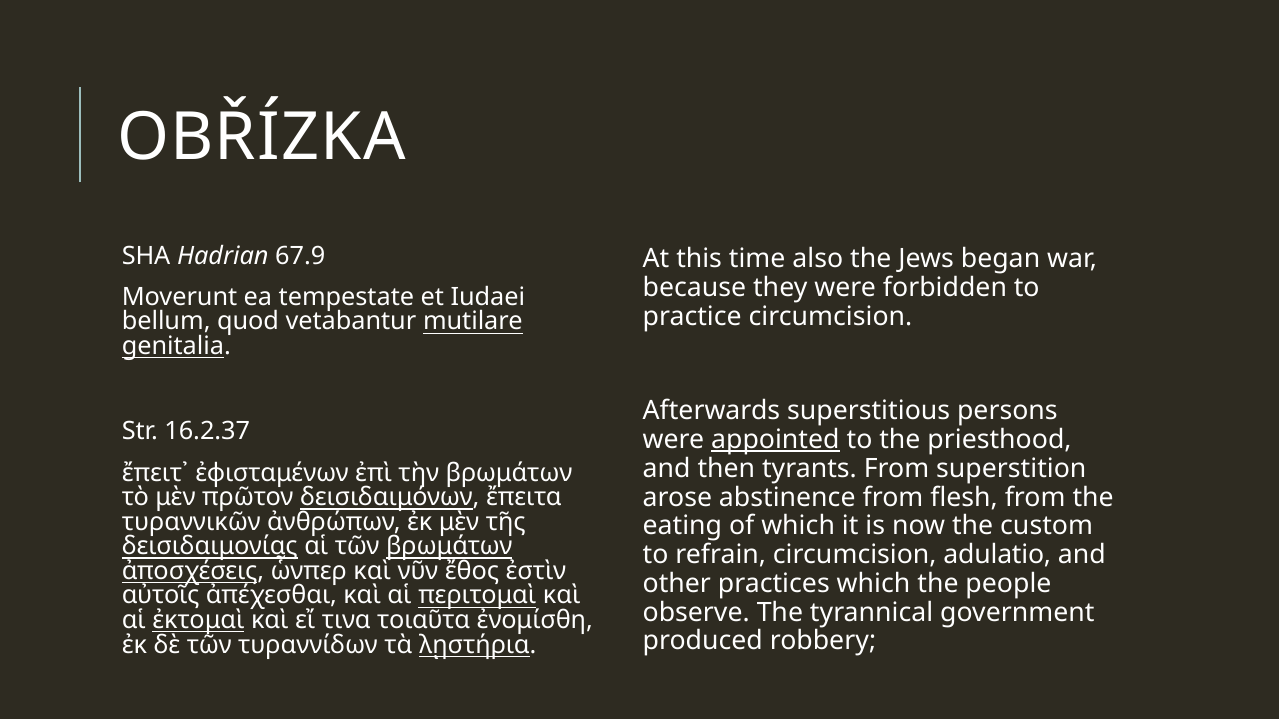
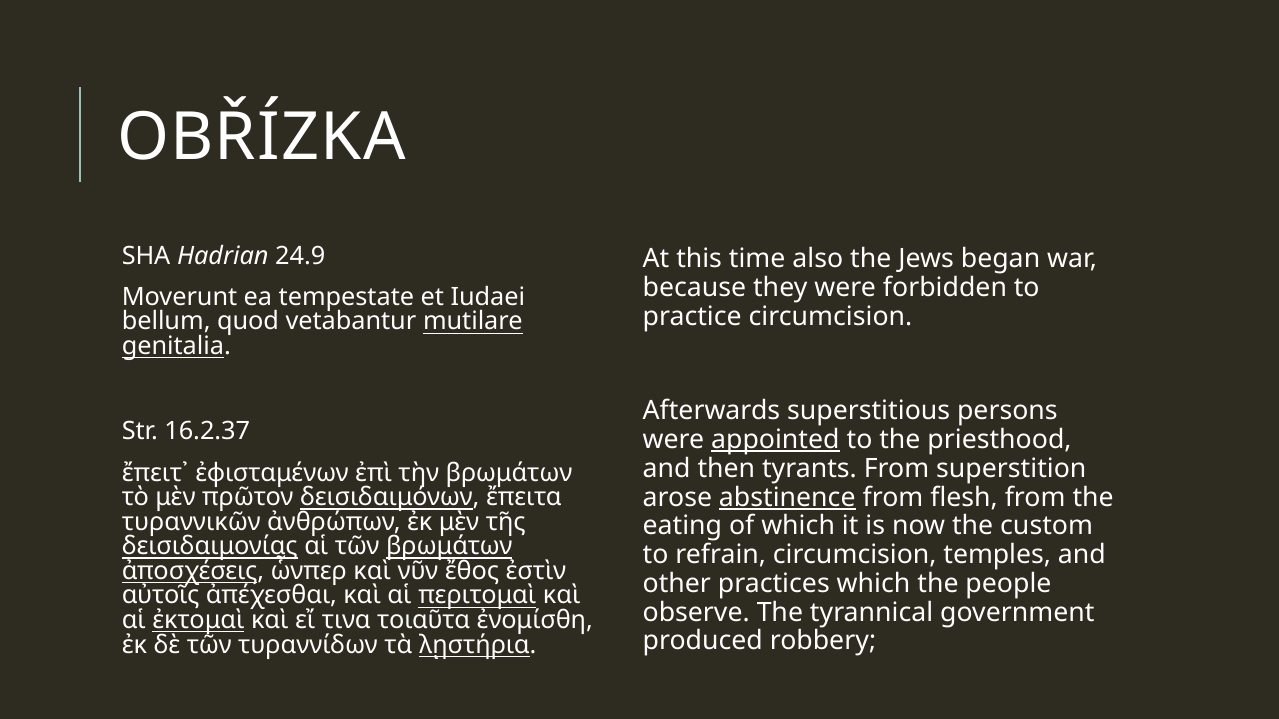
67.9: 67.9 -> 24.9
abstinence underline: none -> present
adulatio: adulatio -> temples
